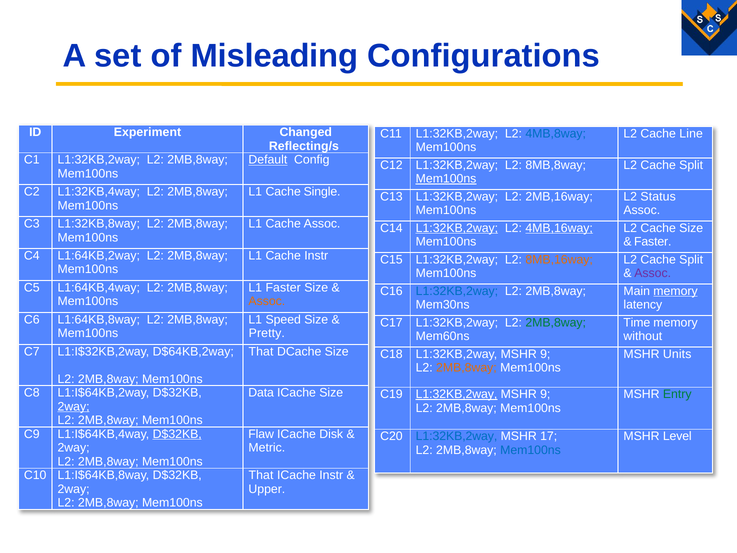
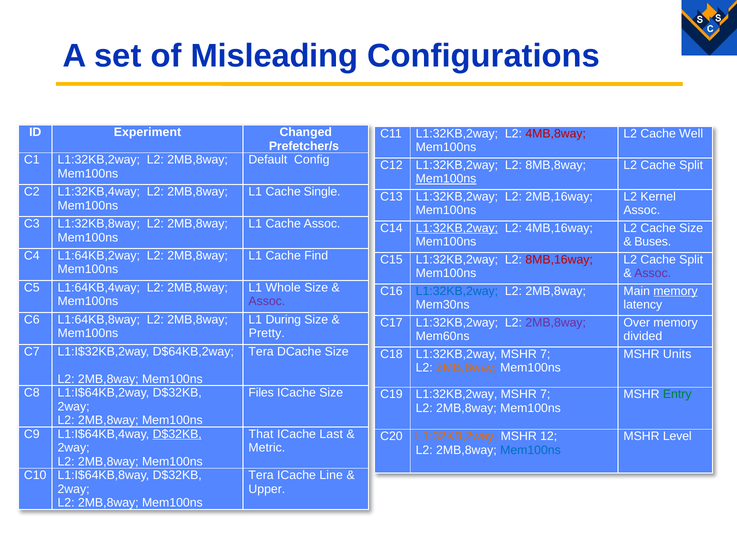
4MB,8way colour: blue -> red
Line: Line -> Well
Reflecting/s: Reflecting/s -> Prefetcher/s
Default underline: present -> none
Status: Status -> Kernel
4MB,16way underline: present -> none
Faster at (653, 242): Faster -> Buses
Cache Instr: Instr -> Find
8MB,16way colour: orange -> red
L1 Faster: Faster -> Whole
Assoc at (267, 301) colour: orange -> purple
Speed: Speed -> During
2MB,8way at (556, 322) colour: green -> purple
Time: Time -> Over
without: without -> divided
That at (261, 351): That -> Tera
C18 L1:32KB,2way MSHR 9: 9 -> 7
Data: Data -> Files
L1:32KB,2way at (457, 394) underline: present -> none
9 at (545, 394): 9 -> 7
2way at (74, 406) underline: present -> none
Flaw: Flaw -> That
Disk: Disk -> Last
L1:32KB,2way at (457, 436) colour: blue -> orange
17: 17 -> 12
That at (261, 475): That -> Tera
ICache Instr: Instr -> Line
